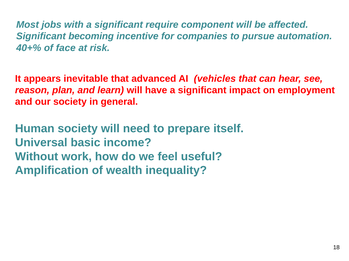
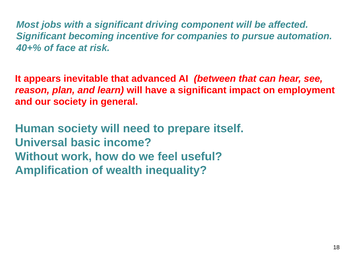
require: require -> driving
vehicles: vehicles -> between
